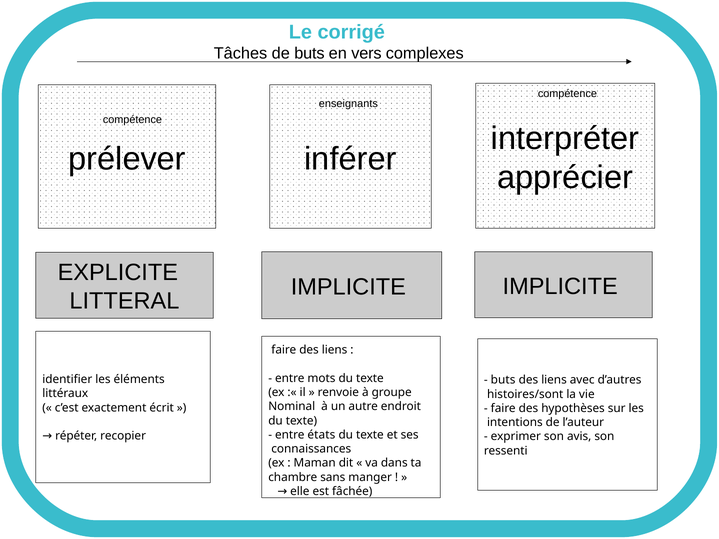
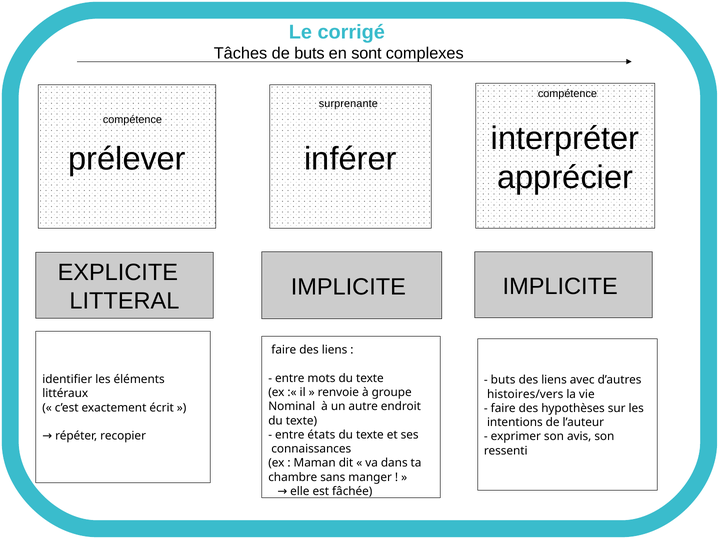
vers: vers -> sont
enseignants: enseignants -> surprenante
histoires/sont: histoires/sont -> histoires/vers
